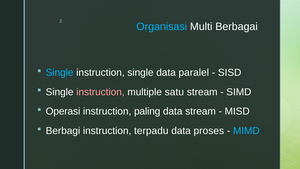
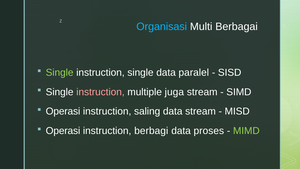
Single at (60, 72) colour: light blue -> light green
satu: satu -> juga
paling: paling -> saling
Berbagi at (63, 131): Berbagi -> Operasi
terpadu: terpadu -> berbagi
MIMD colour: light blue -> light green
